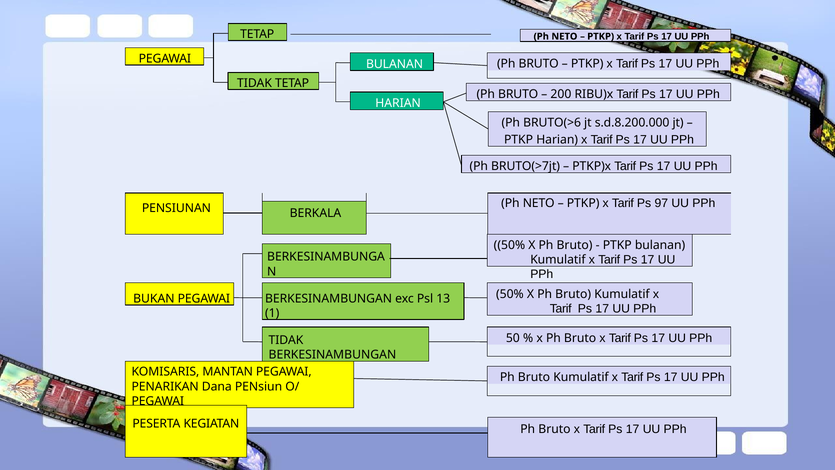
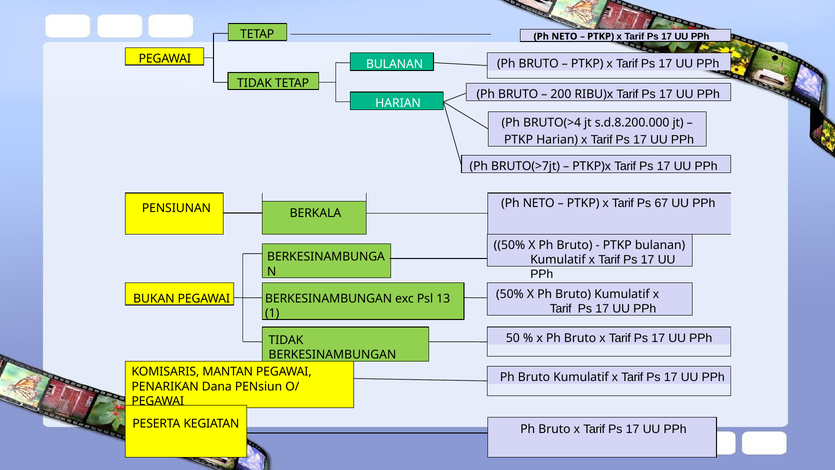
BRUTO(>6: BRUTO(>6 -> BRUTO(>4
97: 97 -> 67
